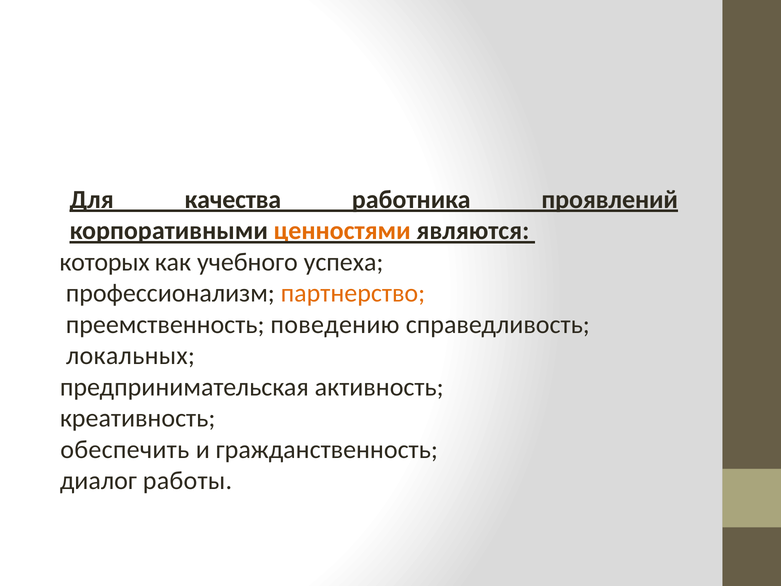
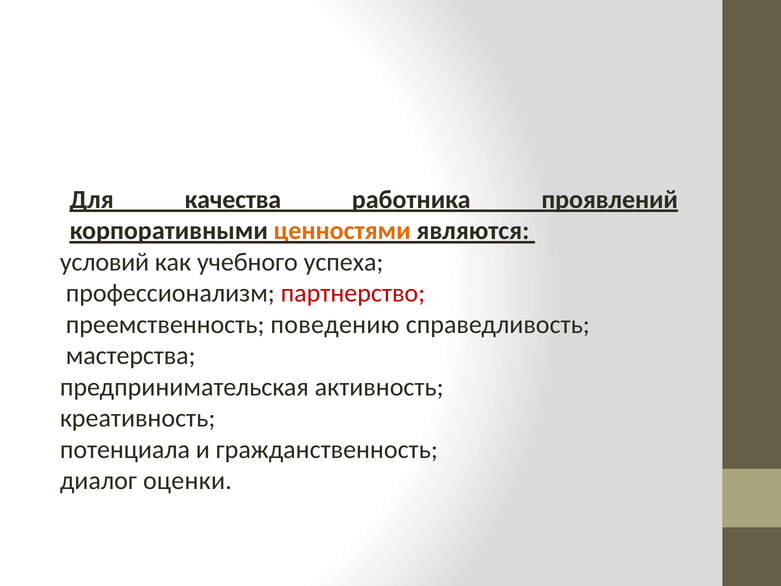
которых: которых -> условий
партнерство colour: orange -> red
локальных: локальных -> мастерства
обеспечить: обеспечить -> потенциала
работы: работы -> оценки
